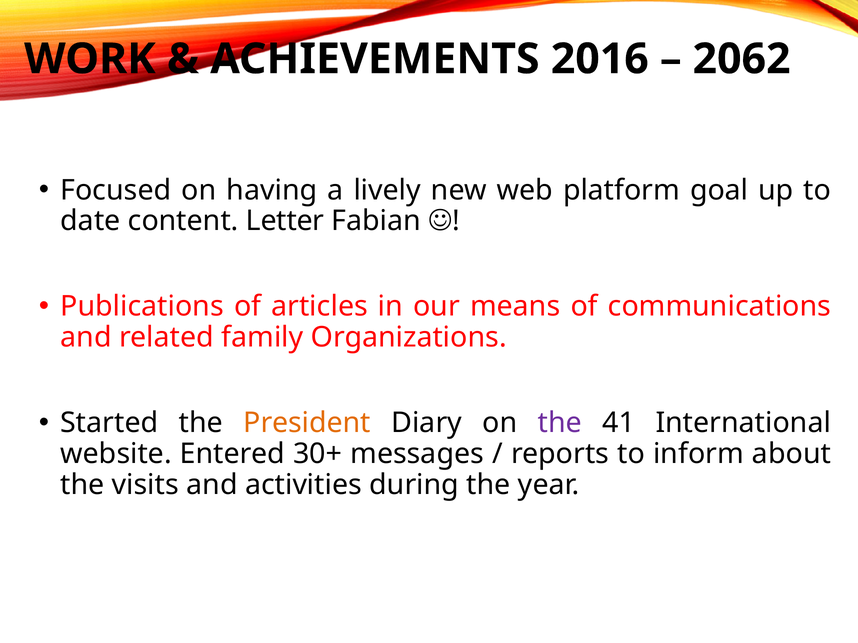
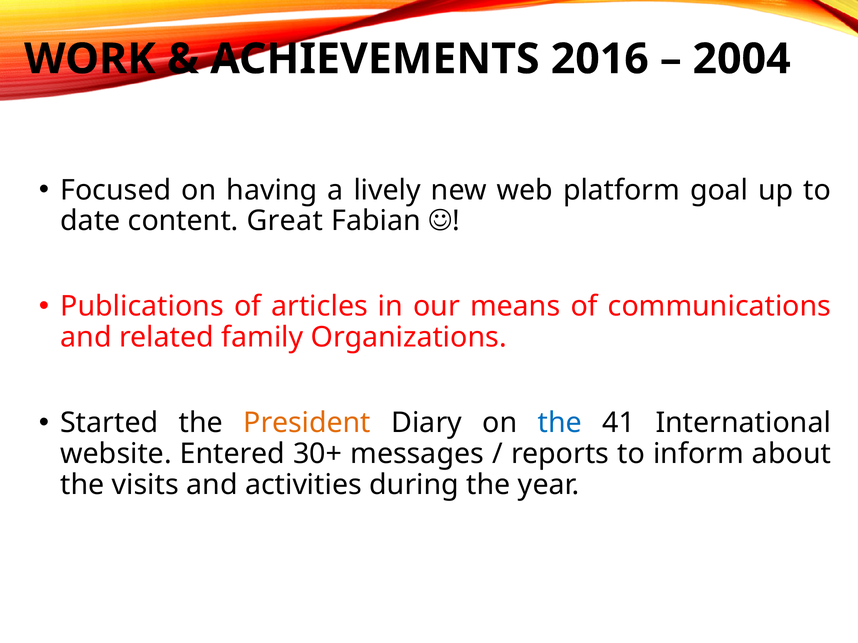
2062: 2062 -> 2004
Letter: Letter -> Great
the at (560, 423) colour: purple -> blue
